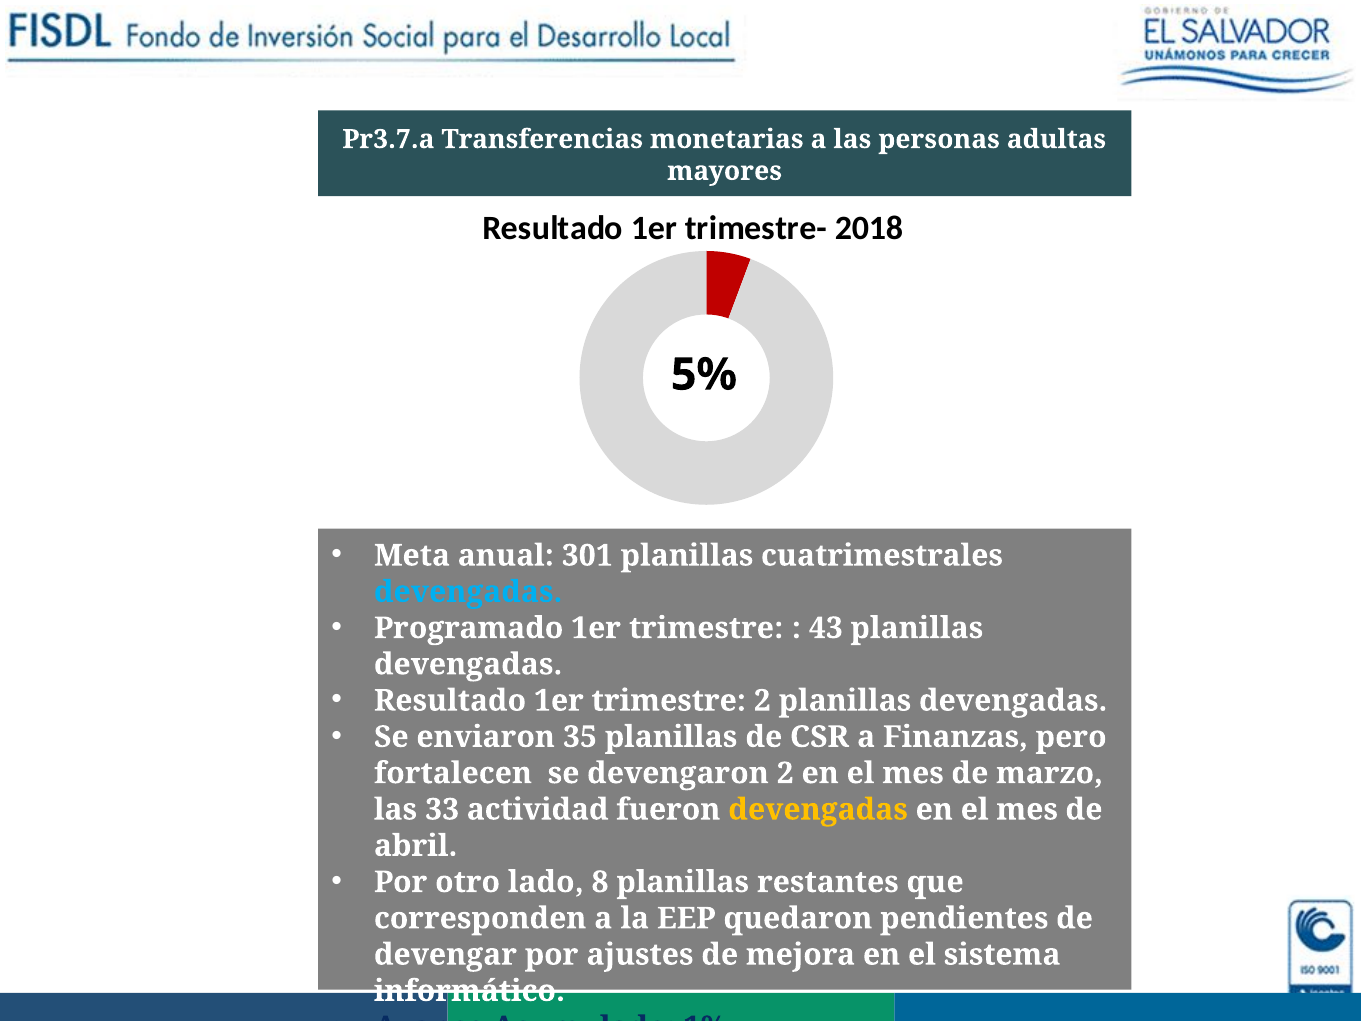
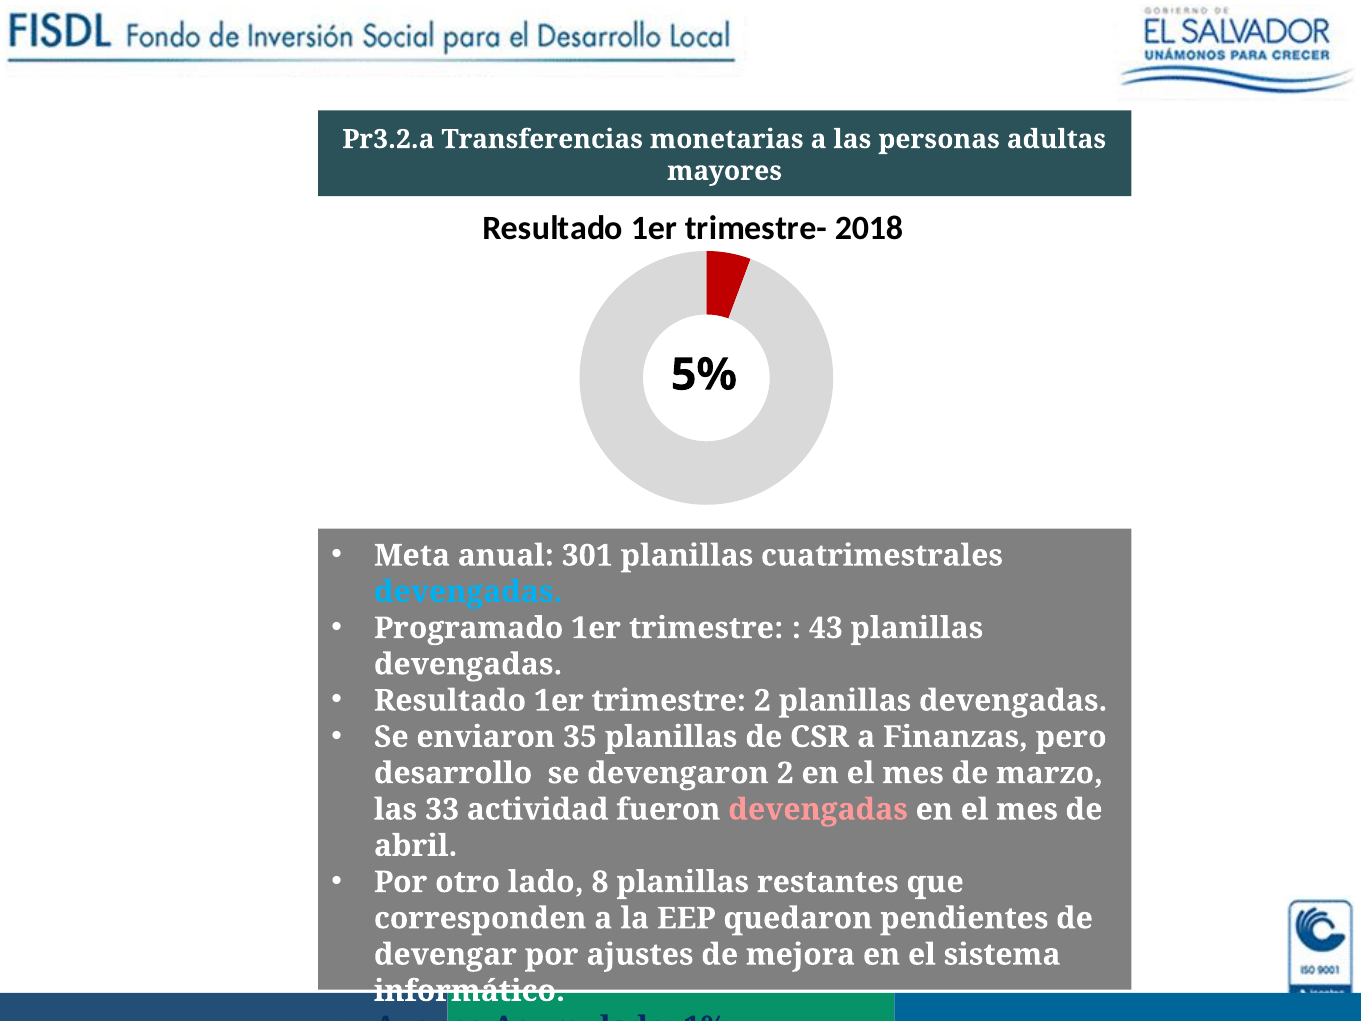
Pr3.7.a: Pr3.7.a -> Pr3.2.a
fortalecen: fortalecen -> desarrollo
devengadas at (818, 809) colour: yellow -> pink
